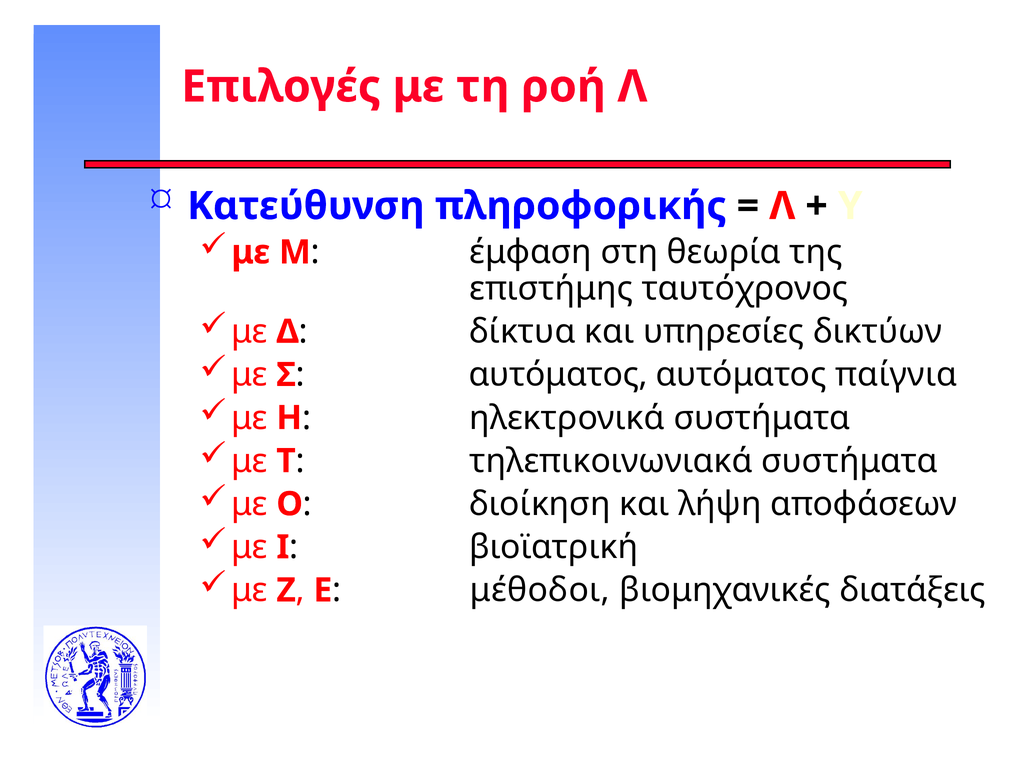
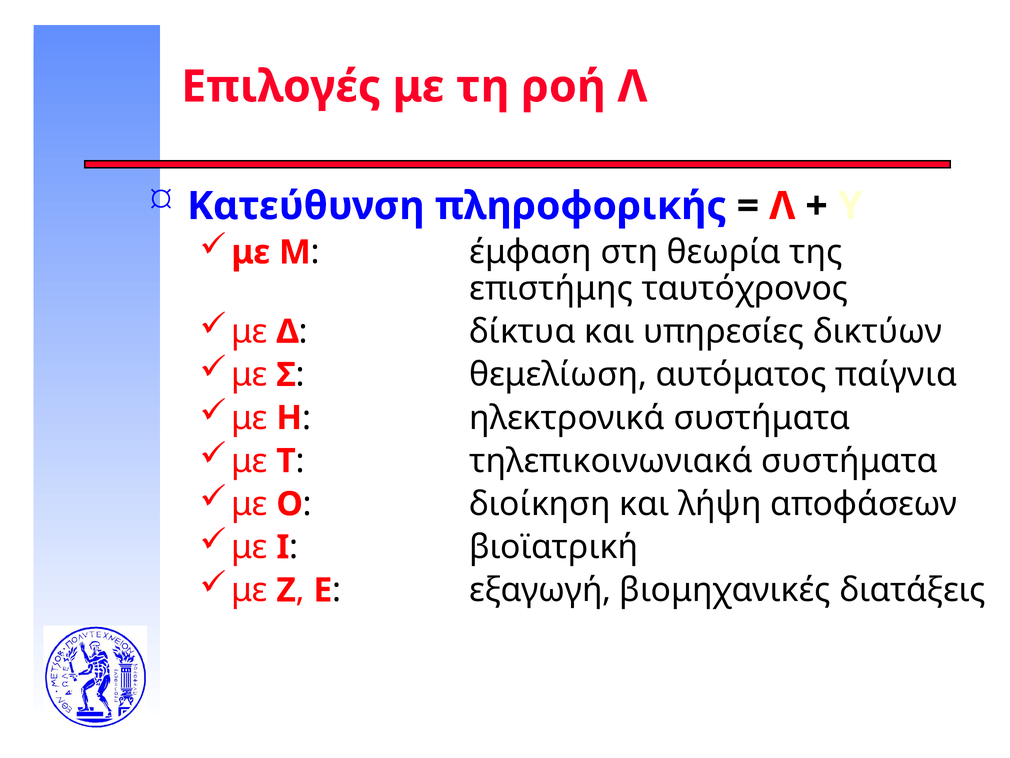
αυτόματος at (558, 375): αυτόματος -> θεμελίωση
μέθοδοι: μέθοδοι -> εξαγωγή
